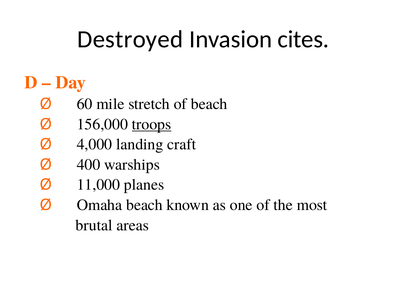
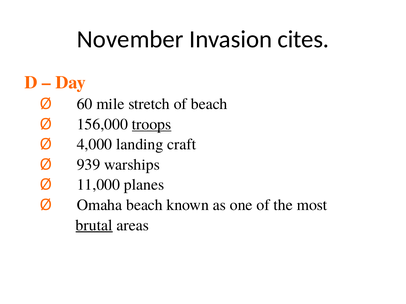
Destroyed: Destroyed -> November
400: 400 -> 939
brutal underline: none -> present
